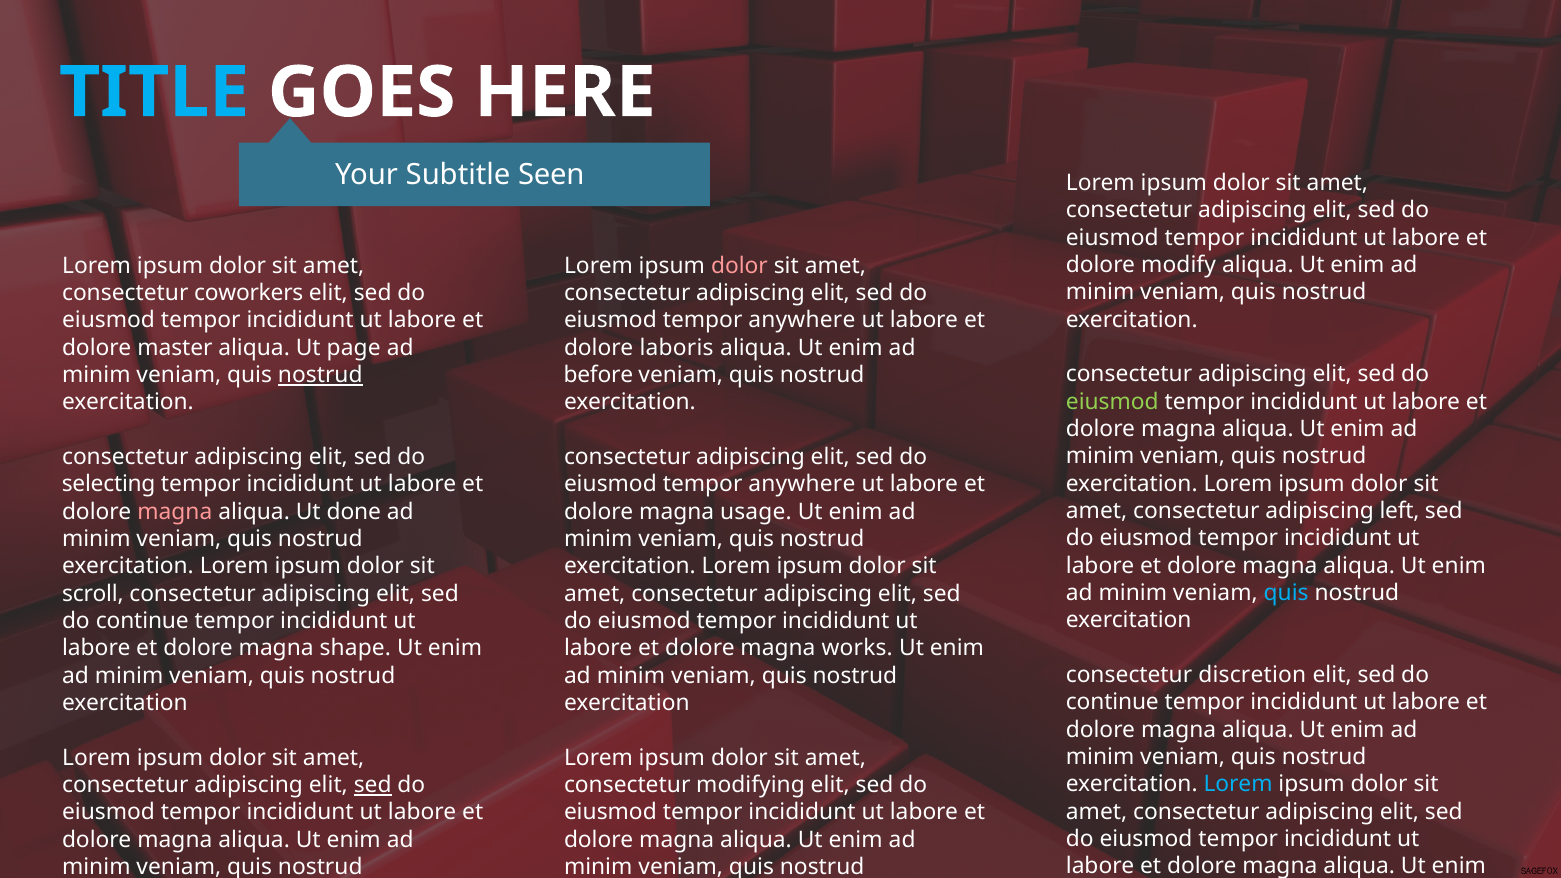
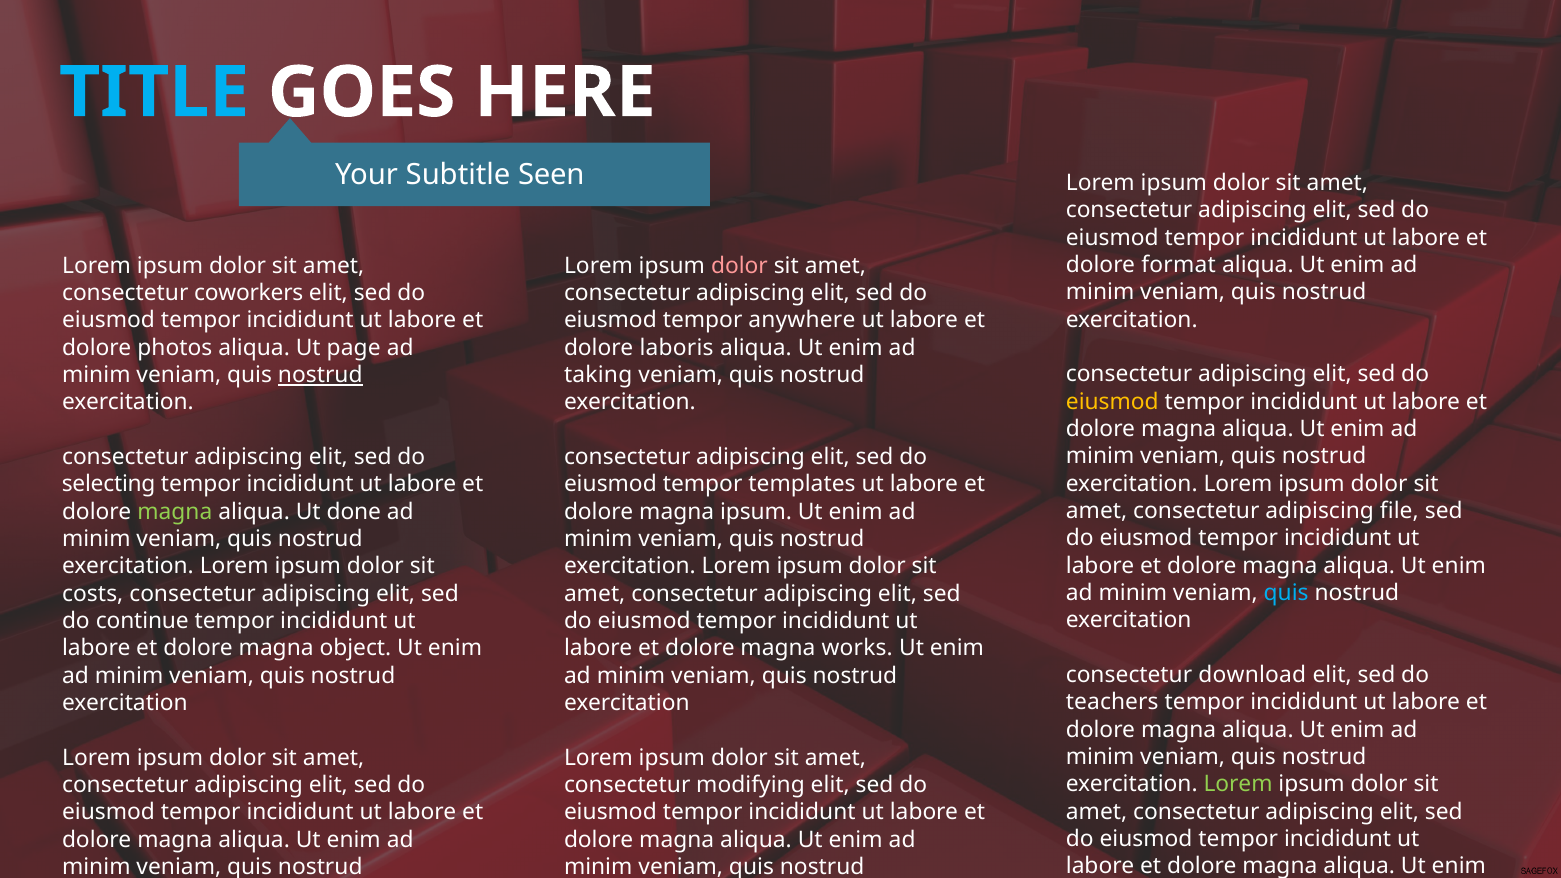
modify: modify -> format
master: master -> photos
before: before -> taking
eiusmod at (1112, 402) colour: light green -> yellow
anywhere at (802, 484): anywhere -> templates
left: left -> file
magna at (175, 512) colour: pink -> light green
magna usage: usage -> ipsum
scroll: scroll -> costs
shape: shape -> object
discretion: discretion -> download
continue at (1112, 702): continue -> teachers
Lorem at (1238, 784) colour: light blue -> light green
sed at (373, 785) underline: present -> none
